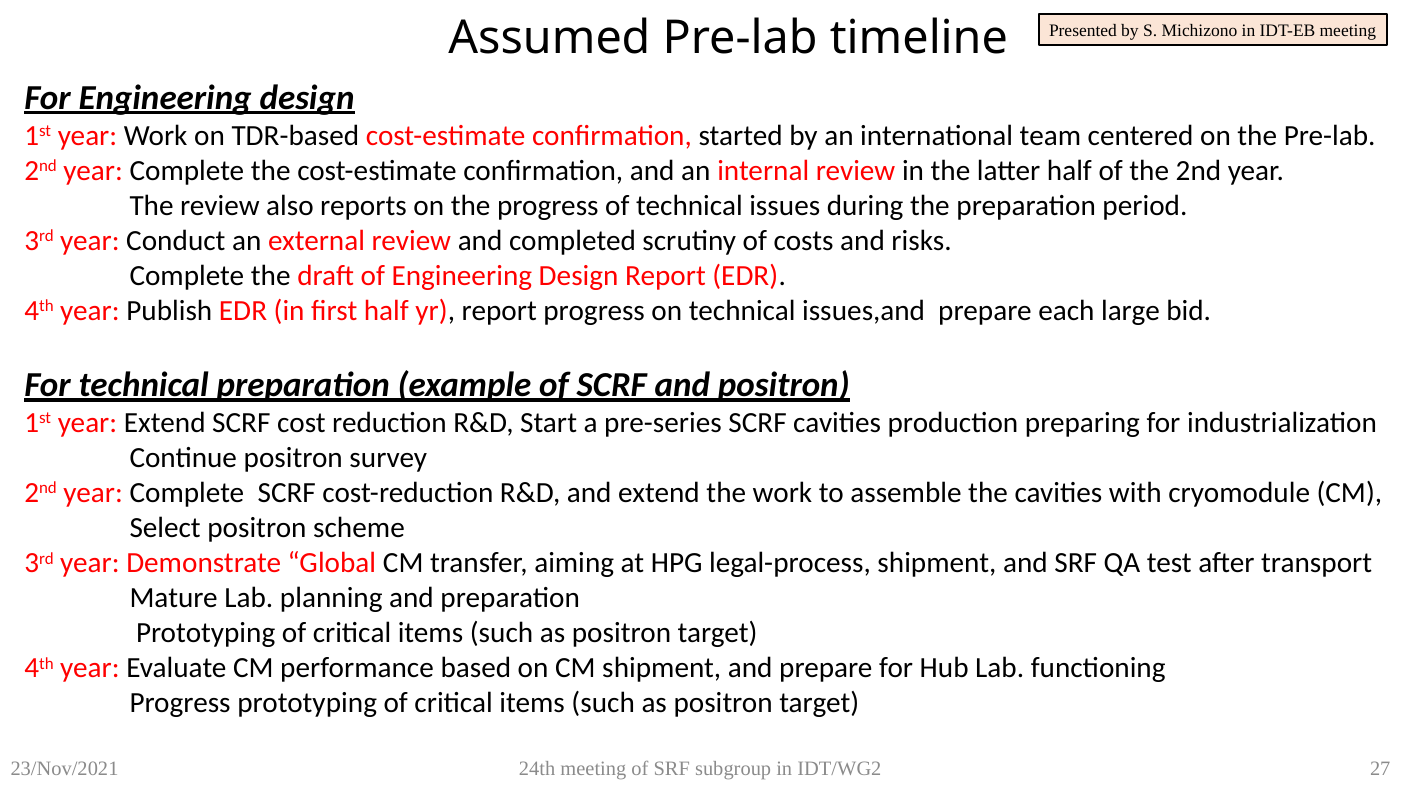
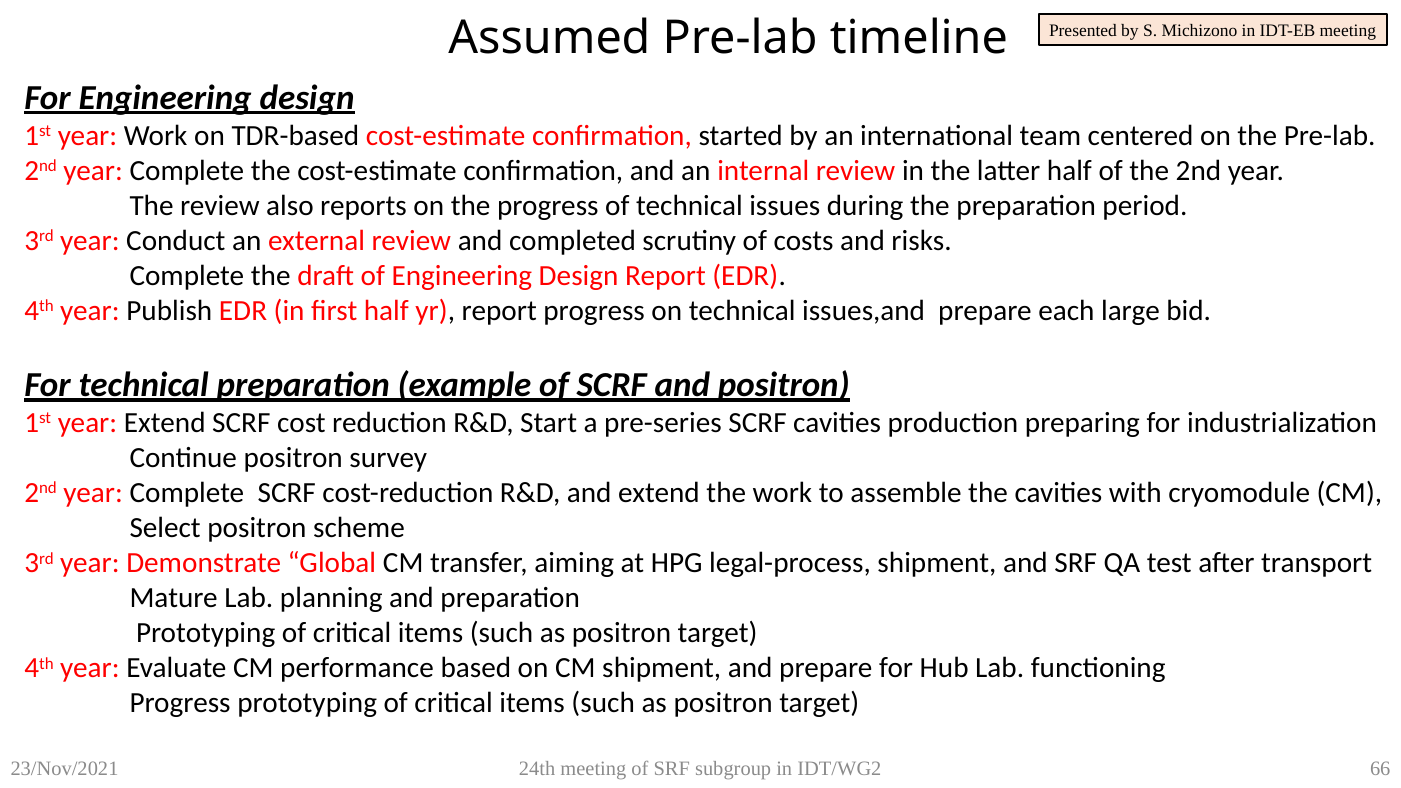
27: 27 -> 66
